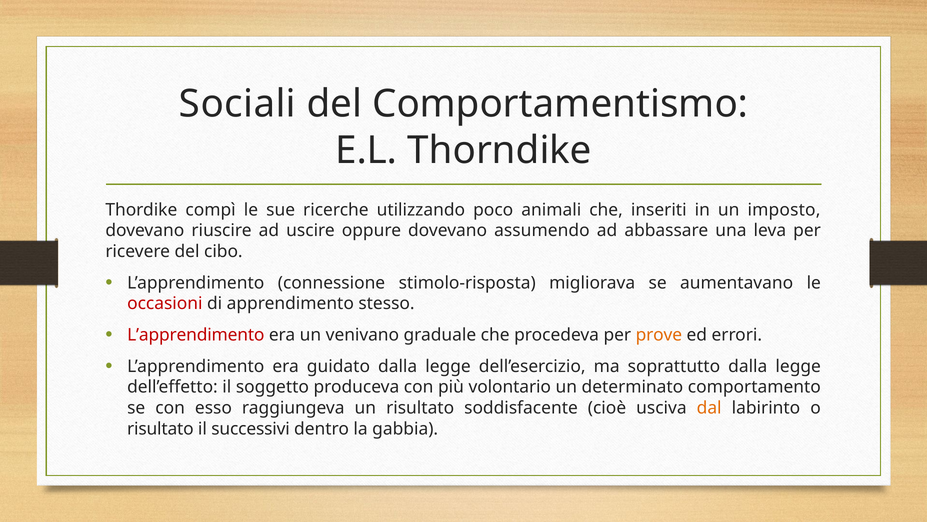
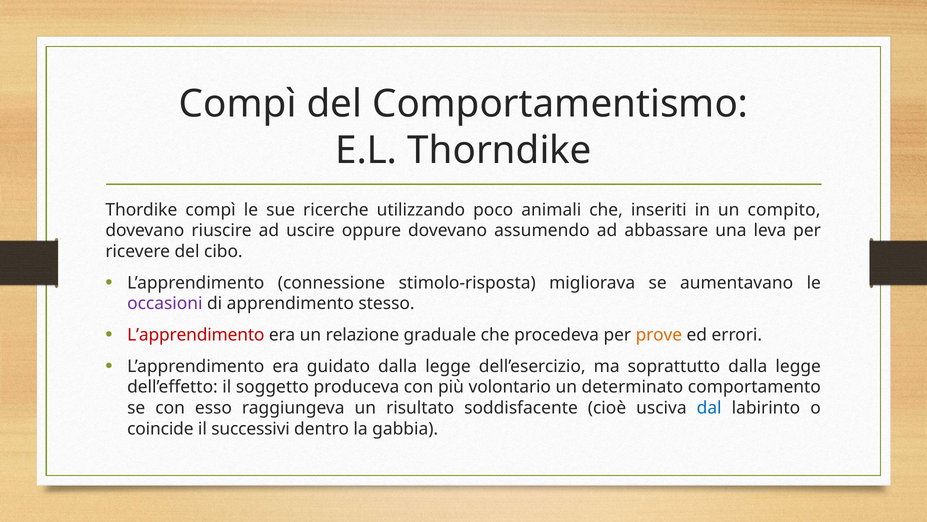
Sociali at (237, 104): Sociali -> Compì
imposto: imposto -> compito
occasioni colour: red -> purple
venivano: venivano -> relazione
dal colour: orange -> blue
risultato at (160, 429): risultato -> coincide
